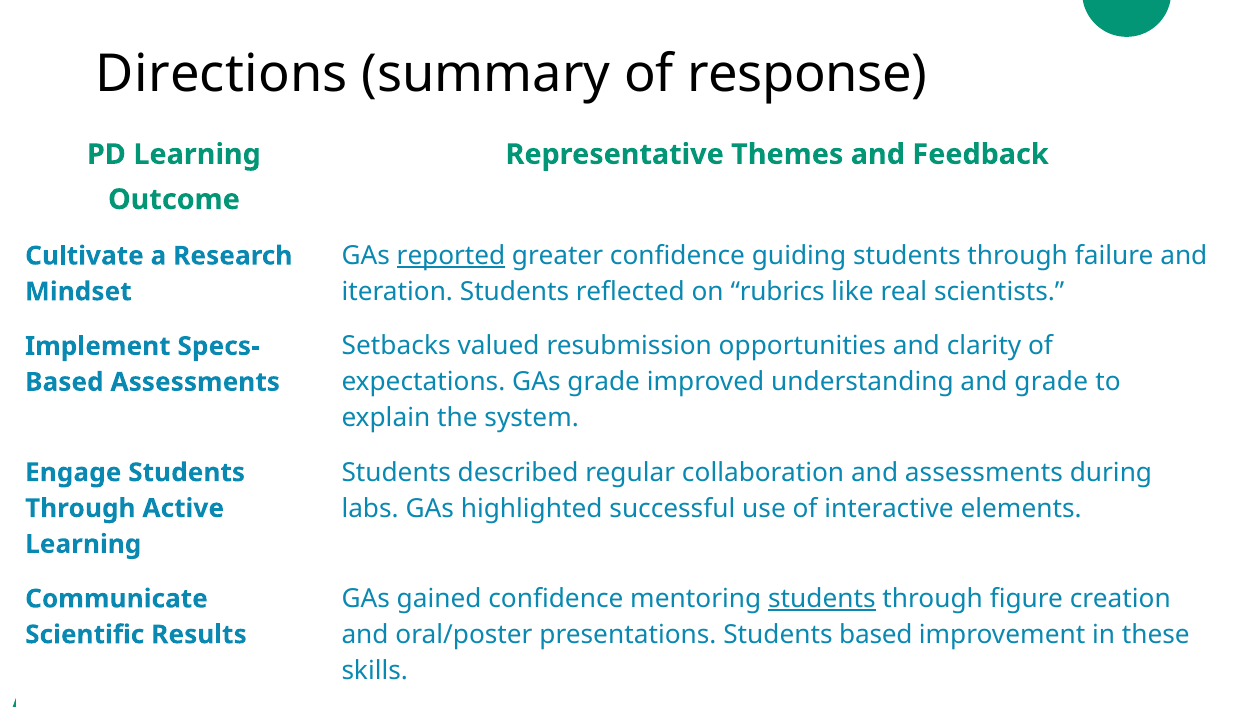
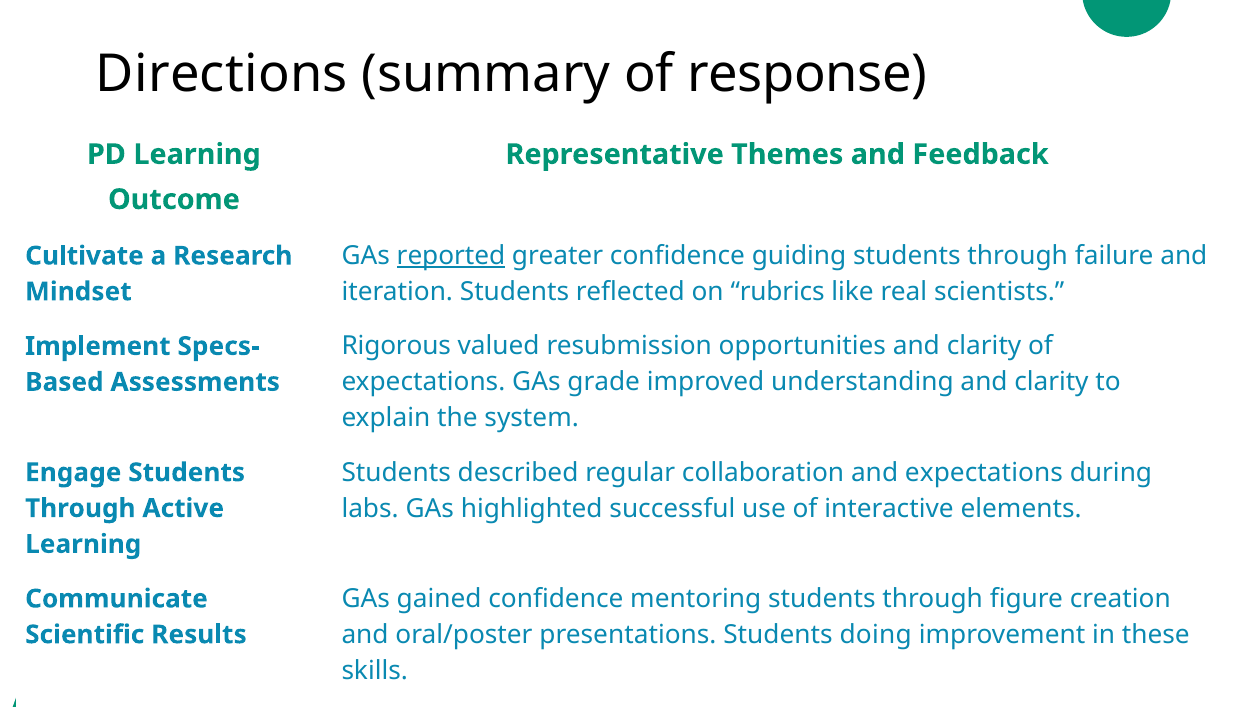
Setbacks: Setbacks -> Rigorous
understanding and grade: grade -> clarity
and assessments: assessments -> expectations
students at (822, 599) underline: present -> none
Students based: based -> doing
